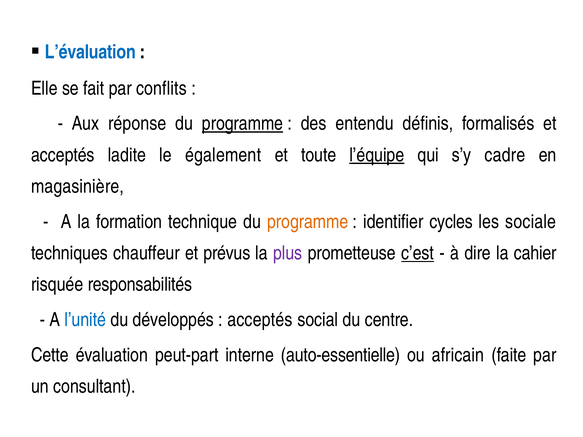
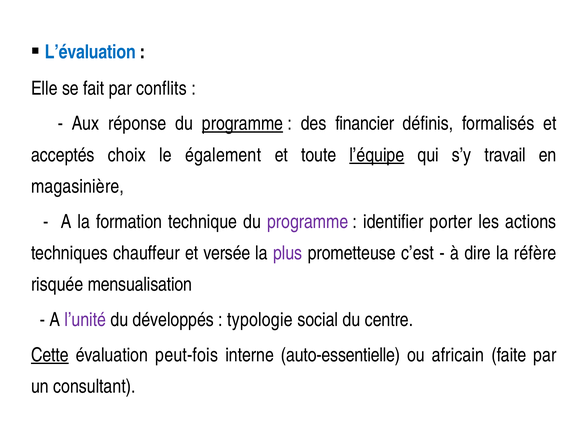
entendu: entendu -> financier
ladite: ladite -> choix
cadre: cadre -> travail
programme at (308, 222) colour: orange -> purple
cycles: cycles -> porter
sociale: sociale -> actions
prévus: prévus -> versée
c’est underline: present -> none
cahier: cahier -> réfère
responsabilités: responsabilités -> mensualisation
l’unité colour: blue -> purple
acceptés at (260, 320): acceptés -> typologie
Cette underline: none -> present
peut-part: peut-part -> peut-fois
